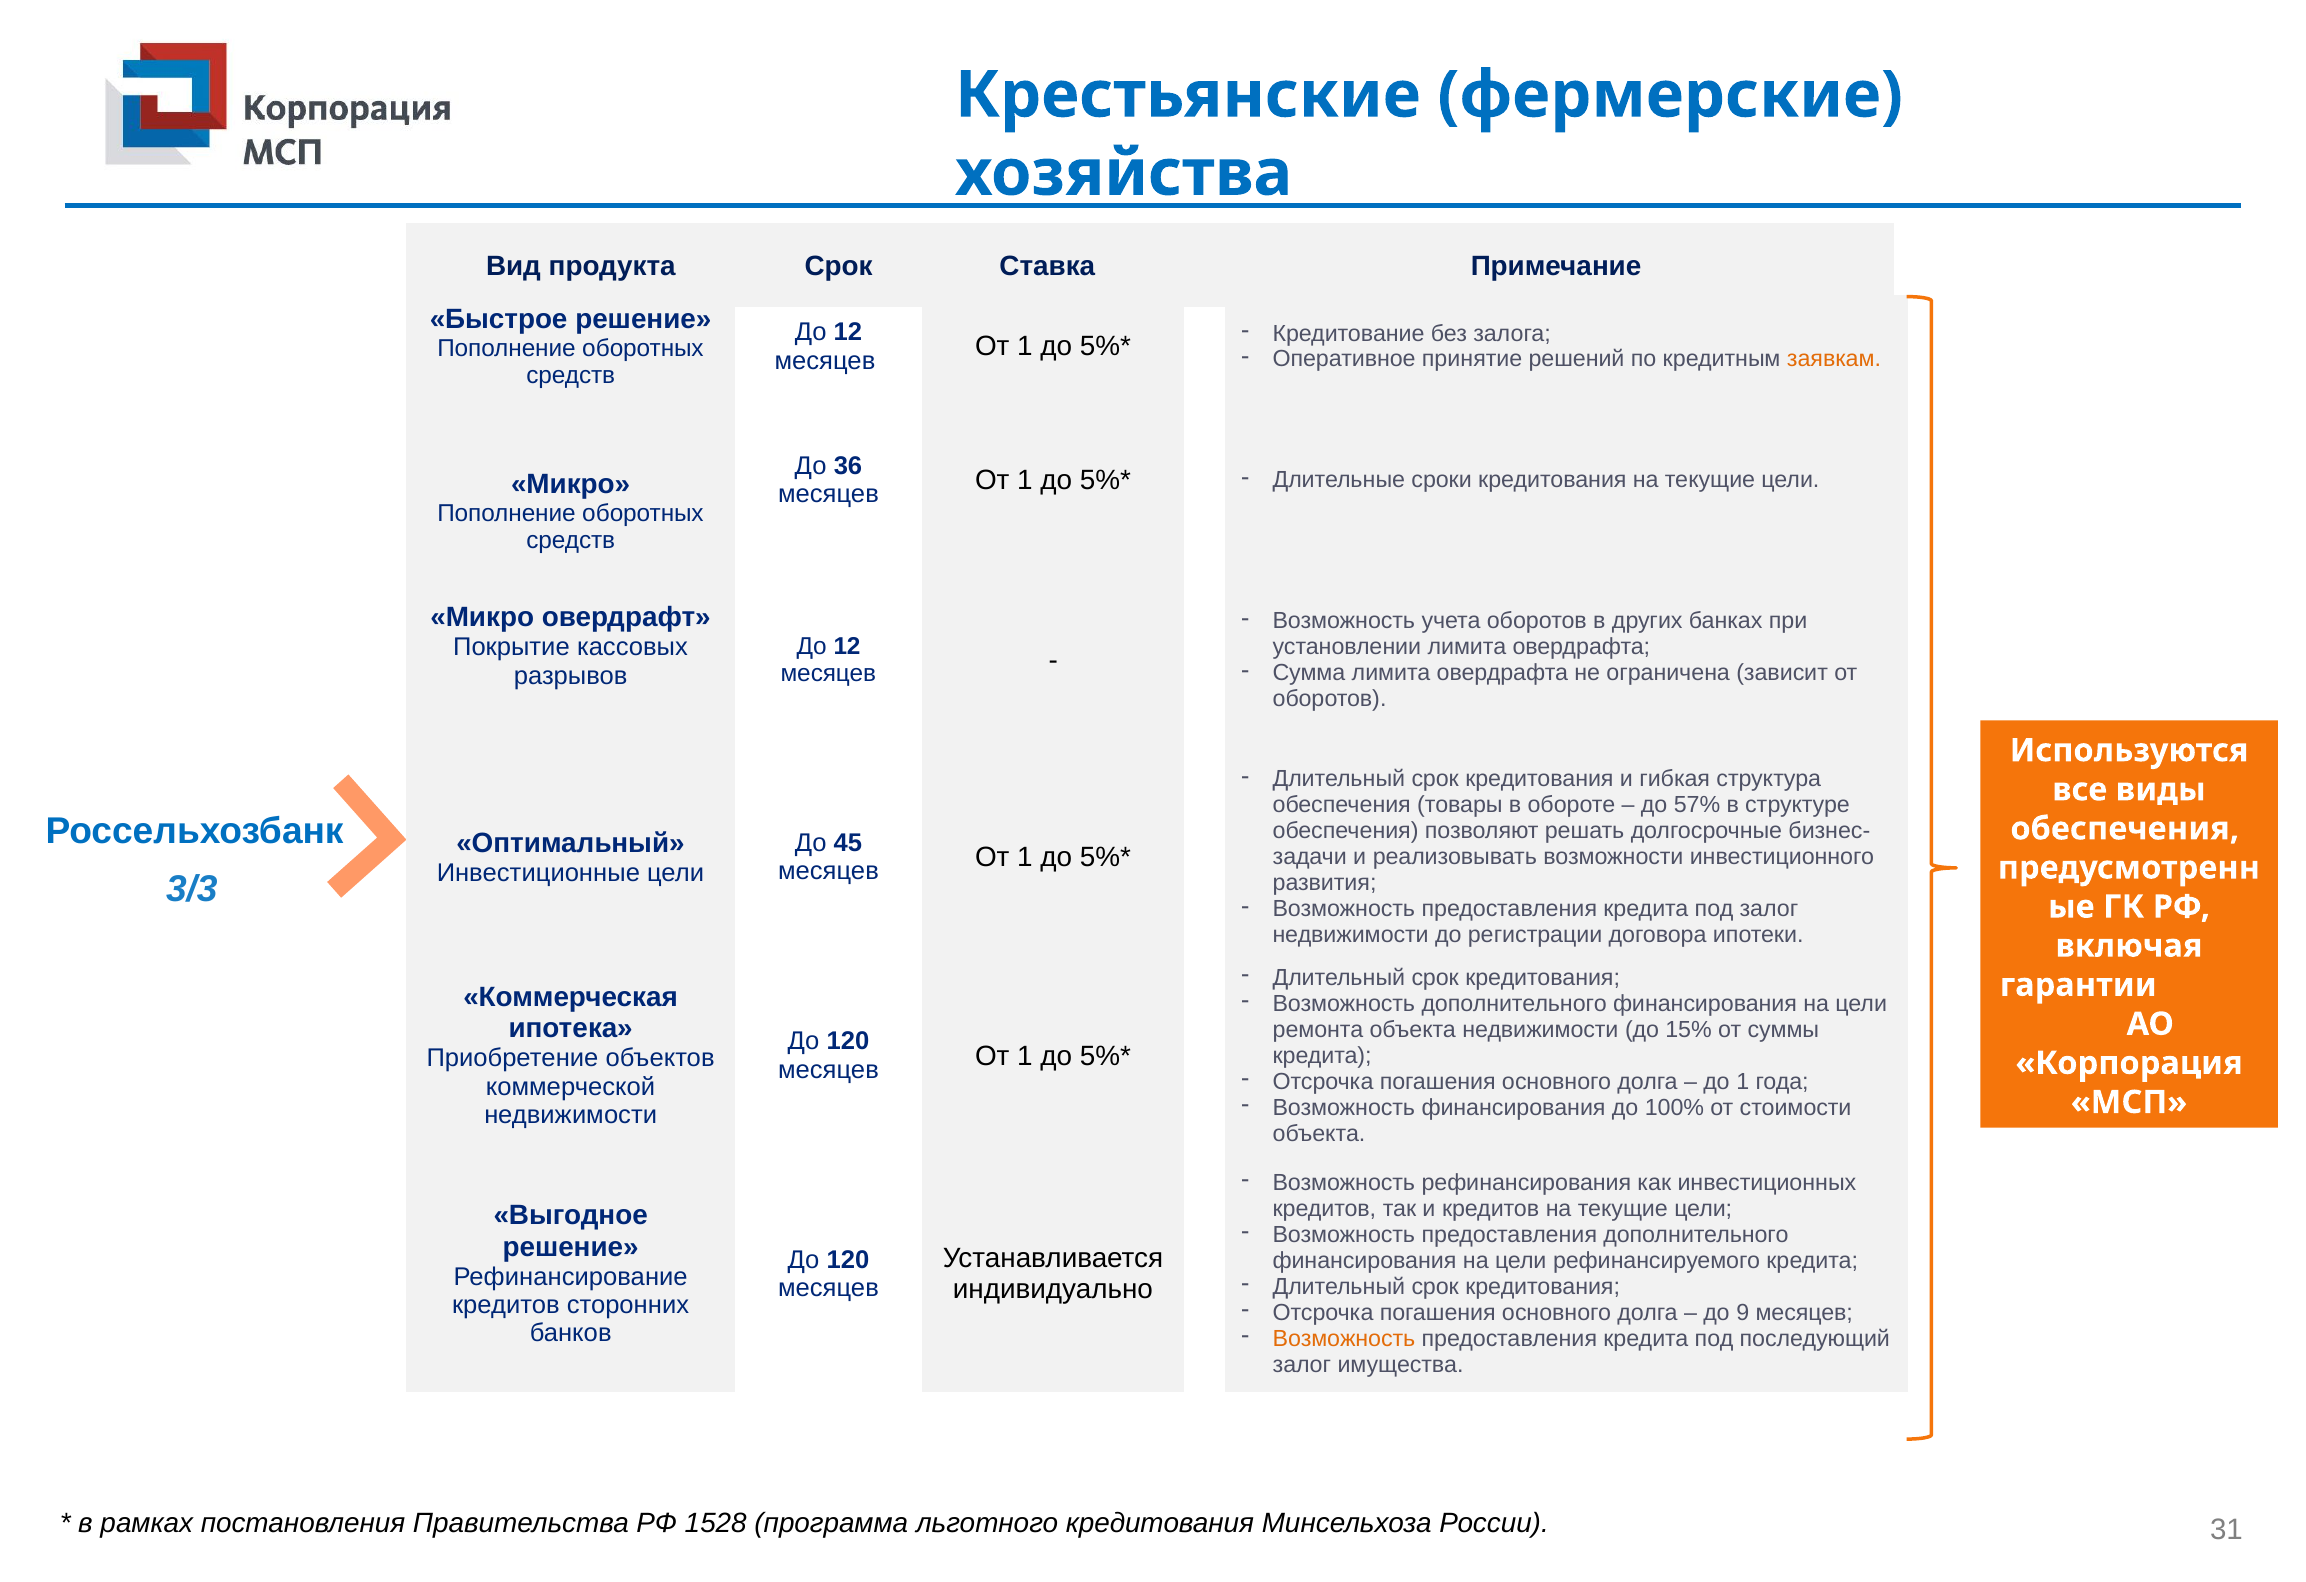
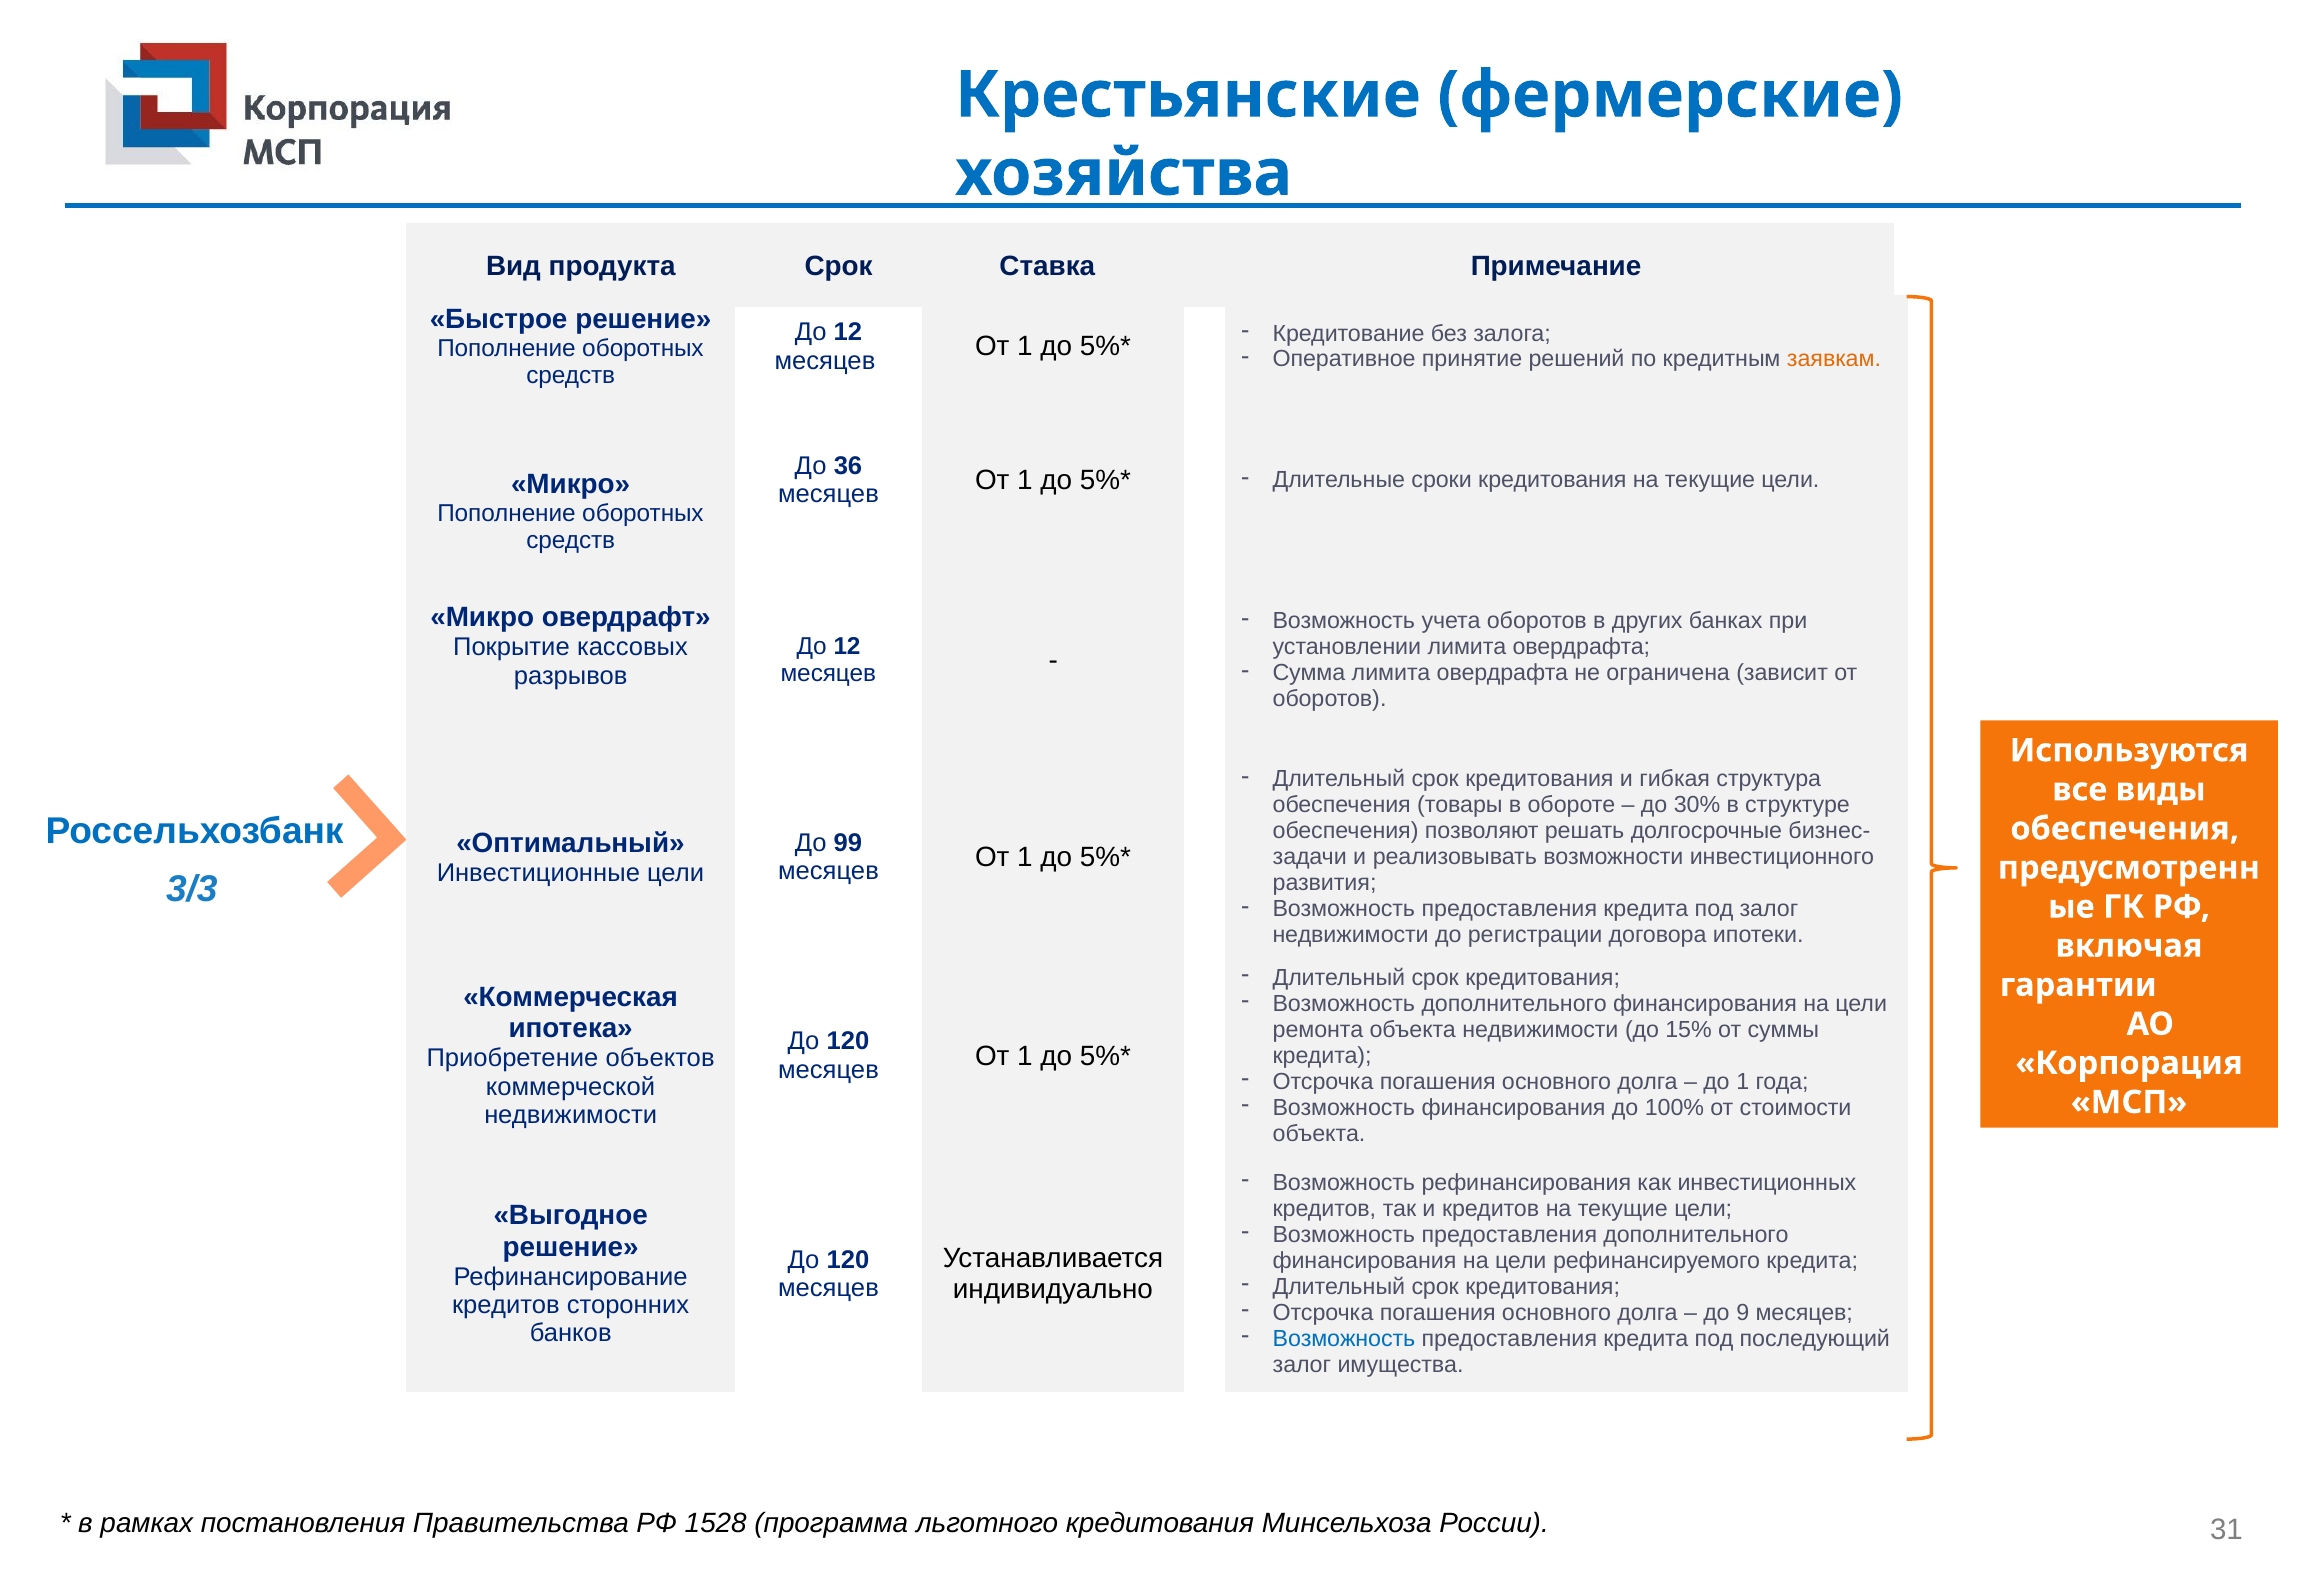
57%: 57% -> 30%
45: 45 -> 99
Возможность at (1344, 1338) colour: orange -> blue
